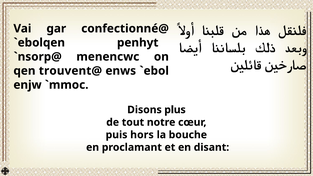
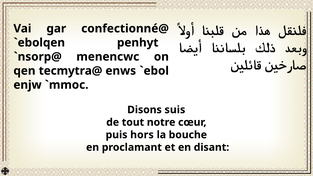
trouvent@: trouvent@ -> tecmytra@
plus: plus -> suis
